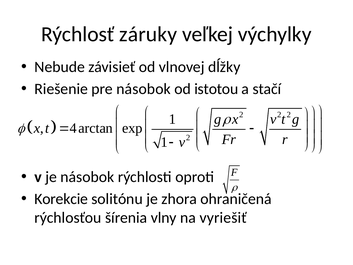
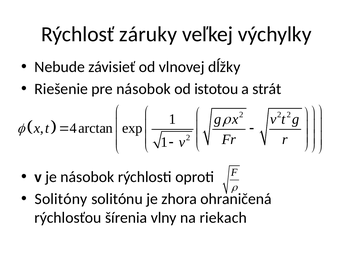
stačí: stačí -> strát
Korekcie: Korekcie -> Solitóny
vyriešiť: vyriešiť -> riekach
